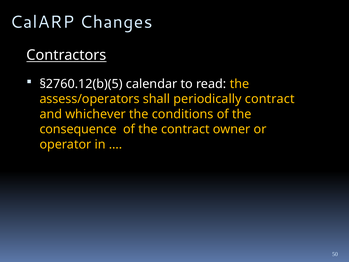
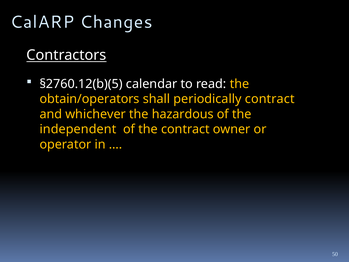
assess/operators: assess/operators -> obtain/operators
conditions: conditions -> hazardous
consequence: consequence -> independent
